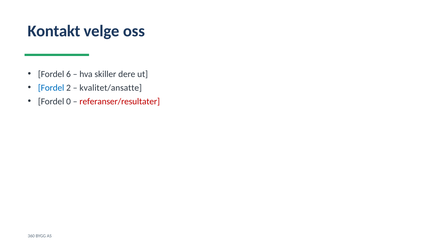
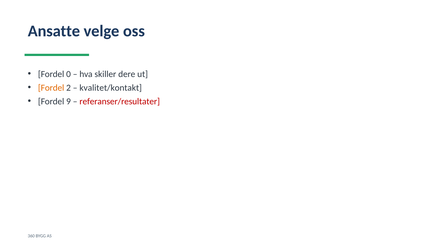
Kontakt: Kontakt -> Ansatte
6: 6 -> 0
Fordel at (51, 88) colour: blue -> orange
kvalitet/ansatte: kvalitet/ansatte -> kvalitet/kontakt
0: 0 -> 9
